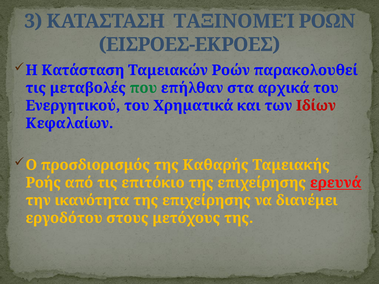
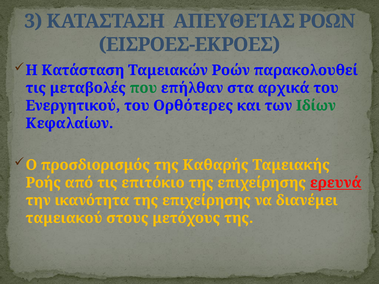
ΤΑΞΙΝΟΜΕΊ: ΤΑΞΙΝΟΜΕΊ -> ΑΠΕΥΘΕΊΑΣ
Χρηµατικά: Χρηµατικά -> Ορθότερες
Ιδίων colour: red -> green
εργοδότου: εργοδότου -> ταμειακού
